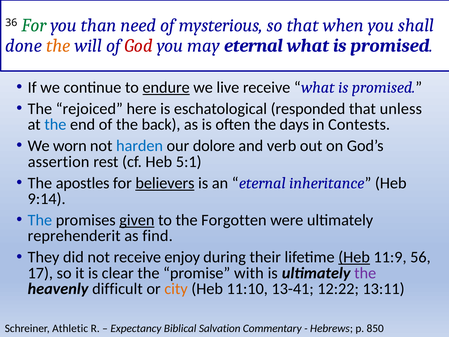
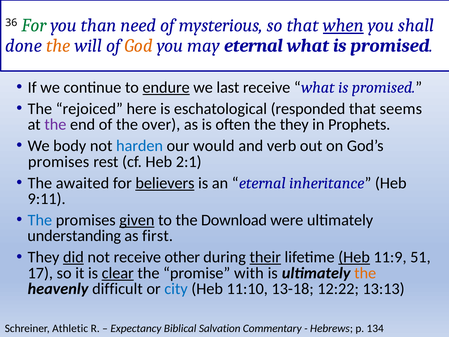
when underline: none -> present
God colour: red -> orange
live: live -> last
unless: unless -> seems
the at (55, 124) colour: blue -> purple
back: back -> over
the days: days -> they
Contests: Contests -> Prophets
worn: worn -> body
dolore: dolore -> would
assertion at (59, 162): assertion -> promises
5:1: 5:1 -> 2:1
apostles: apostles -> awaited
9:14: 9:14 -> 9:11
Forgotten: Forgotten -> Download
reprehenderit: reprehenderit -> understanding
find: find -> first
did underline: none -> present
enjoy: enjoy -> other
their underline: none -> present
56: 56 -> 51
clear underline: none -> present
the at (365, 273) colour: purple -> orange
city colour: orange -> blue
13-41: 13-41 -> 13-18
13:11: 13:11 -> 13:13
850: 850 -> 134
